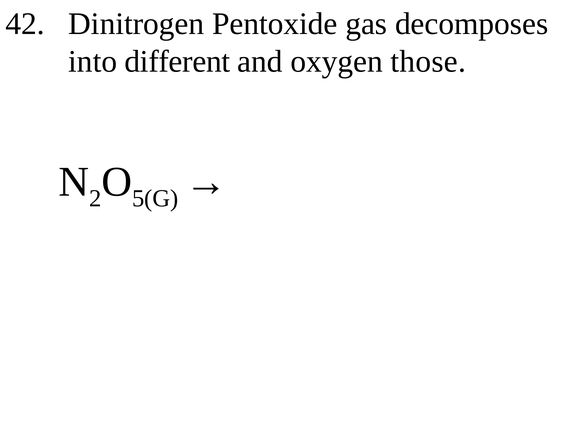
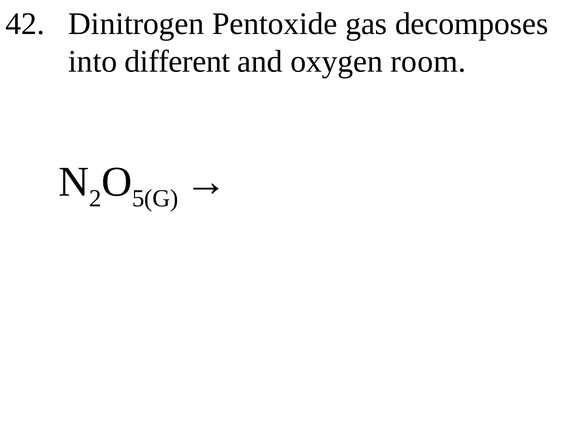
those: those -> room
